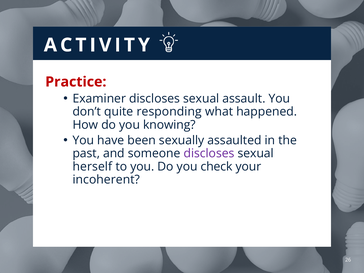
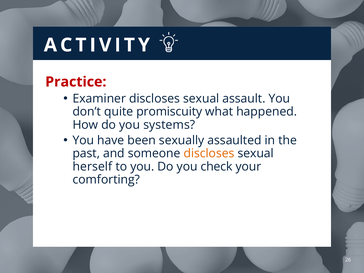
responding: responding -> promiscuity
knowing: knowing -> systems
discloses at (209, 153) colour: purple -> orange
incoherent: incoherent -> comforting
